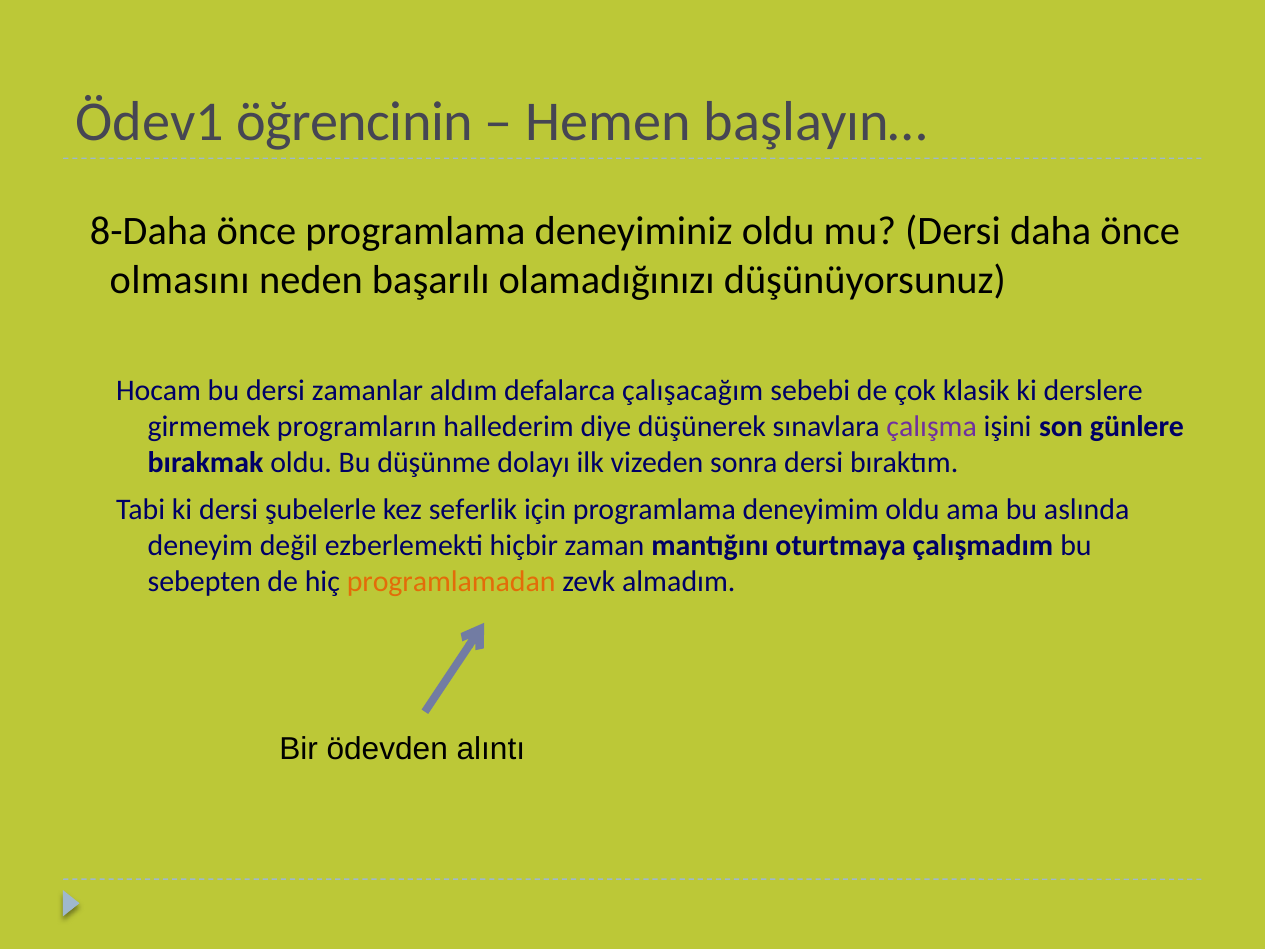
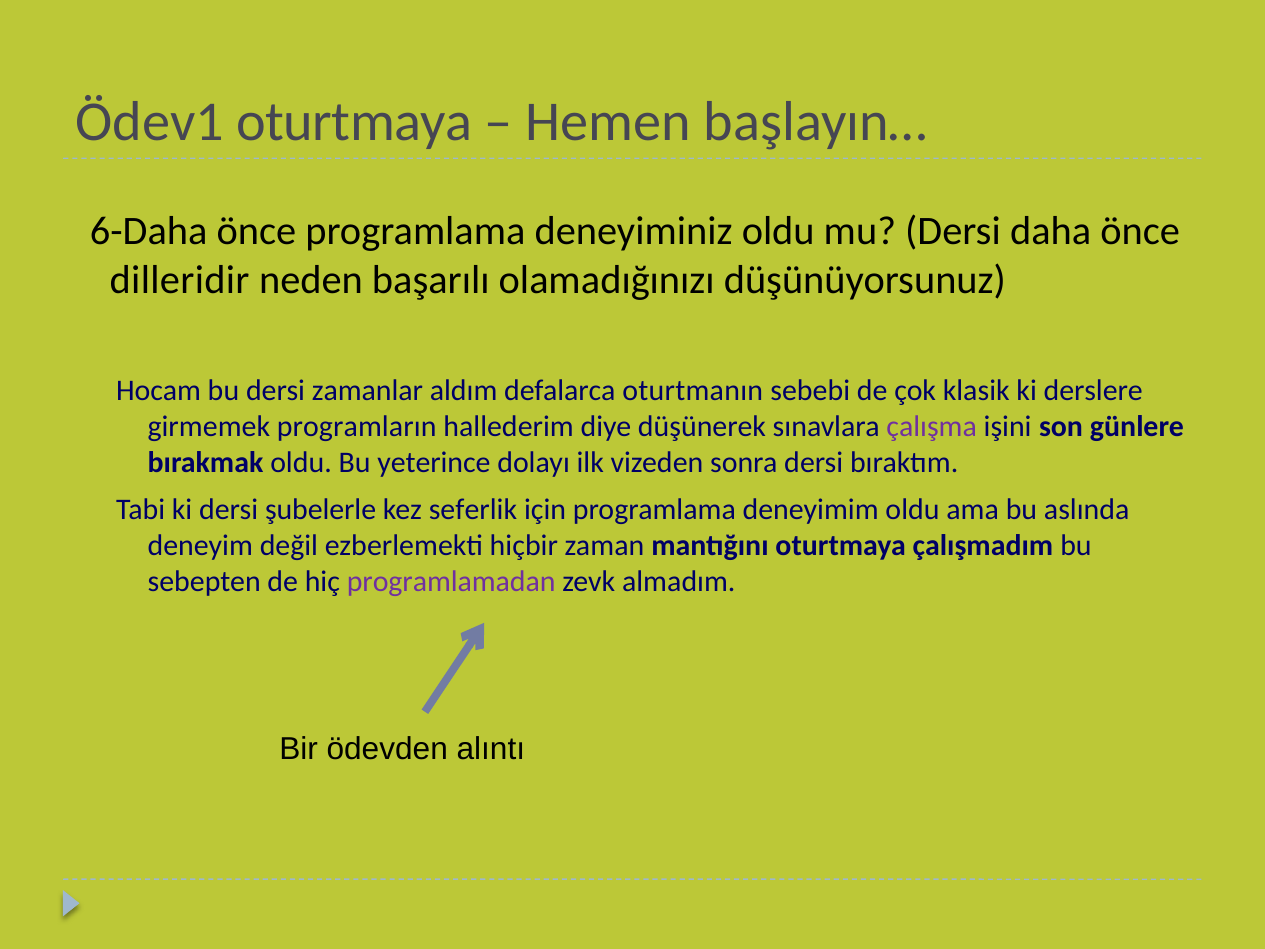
Ödev1 öğrencinin: öğrencinin -> oturtmaya
8-Daha: 8-Daha -> 6-Daha
olmasını: olmasını -> dilleridir
çalışacağım: çalışacağım -> oturtmanın
düşünme: düşünme -> yeterince
programlamadan colour: orange -> purple
